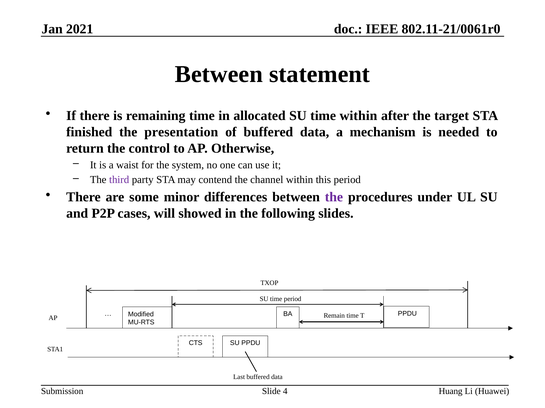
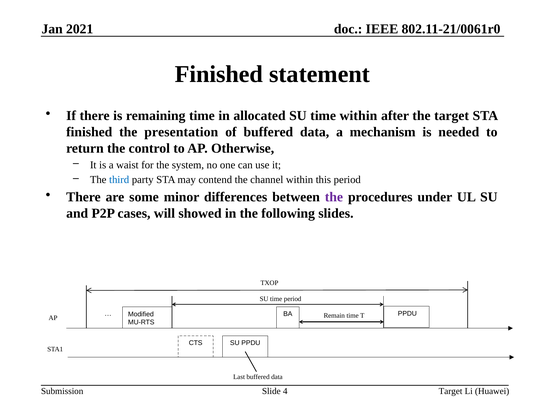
Between at (219, 74): Between -> Finished
third colour: purple -> blue
Huang at (451, 392): Huang -> Target
